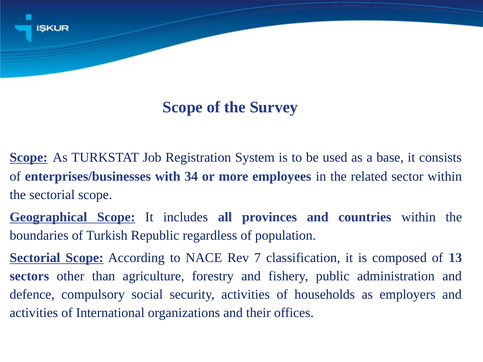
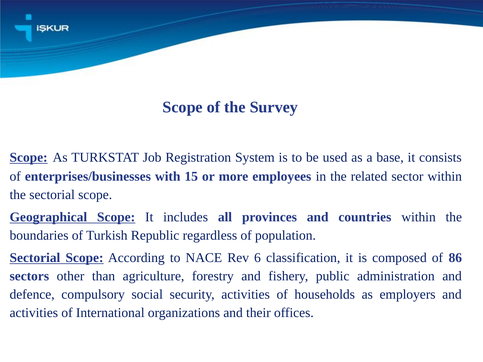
34: 34 -> 15
7: 7 -> 6
13: 13 -> 86
